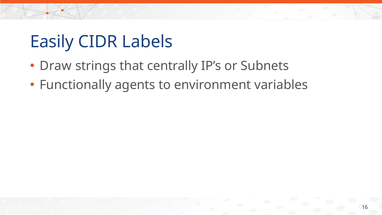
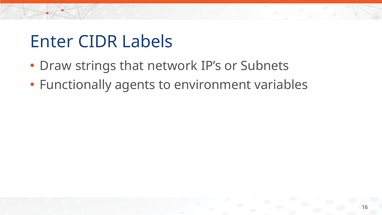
Easily: Easily -> Enter
centrally: centrally -> network
